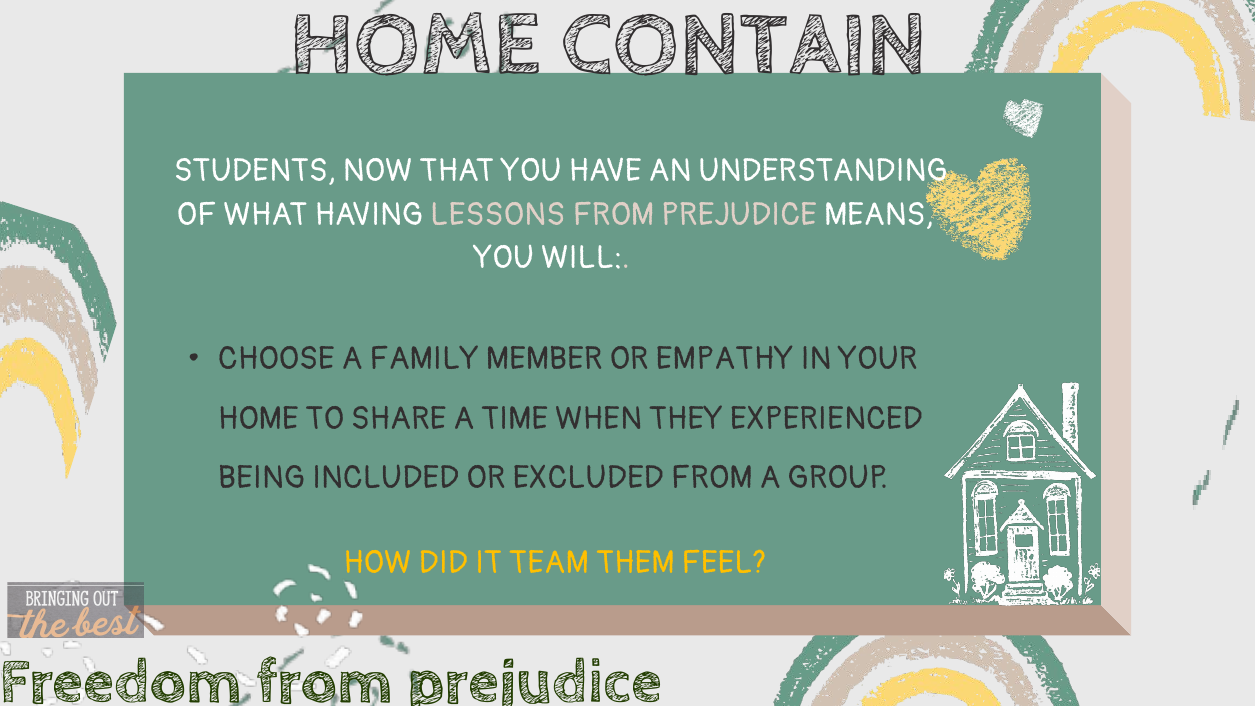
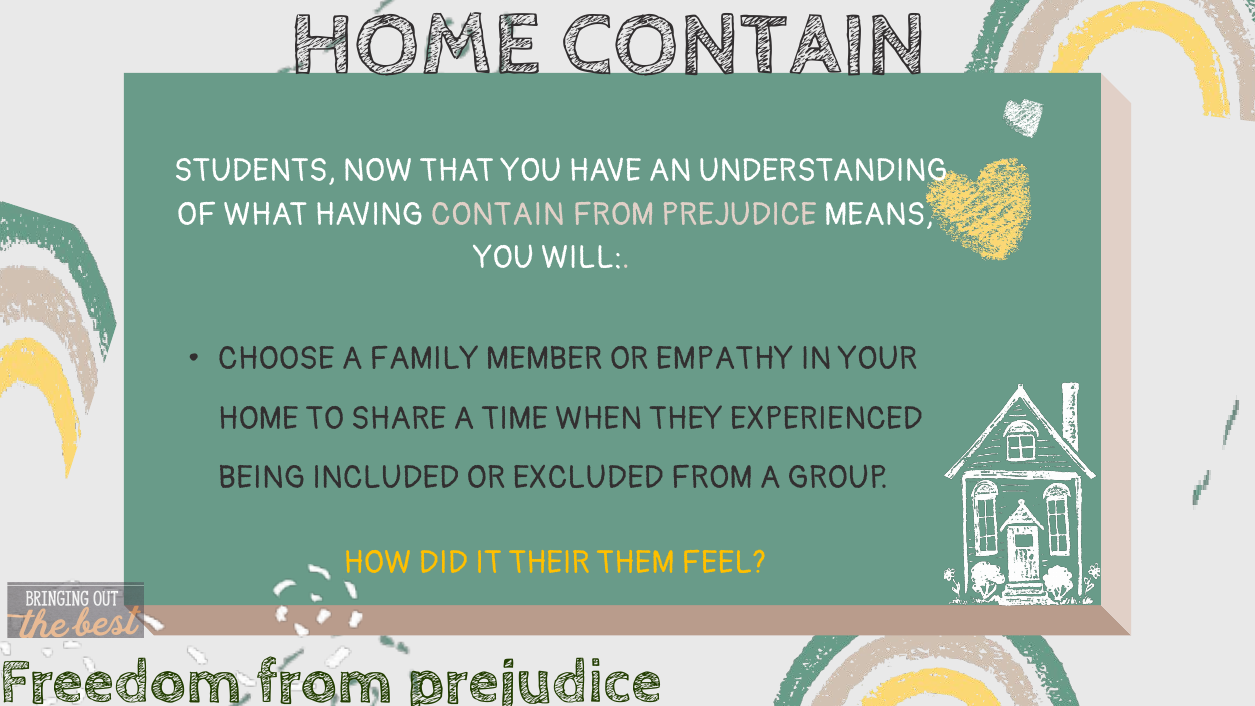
HAVING LESSONS: LESSONS -> CONTAIN
TEAM: TEAM -> THEIR
